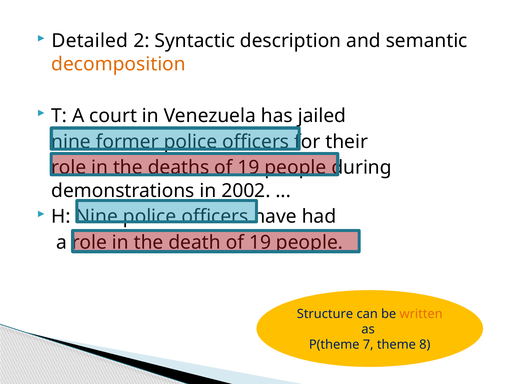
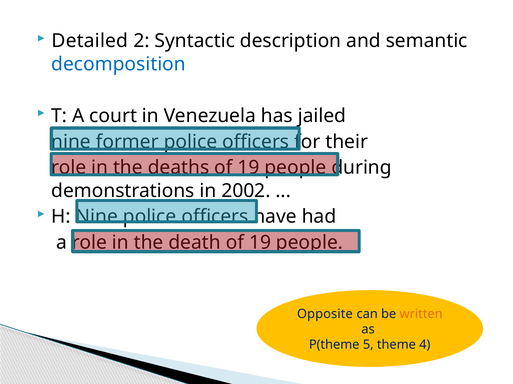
decomposition colour: orange -> blue
Structure: Structure -> Opposite
7: 7 -> 5
8: 8 -> 4
